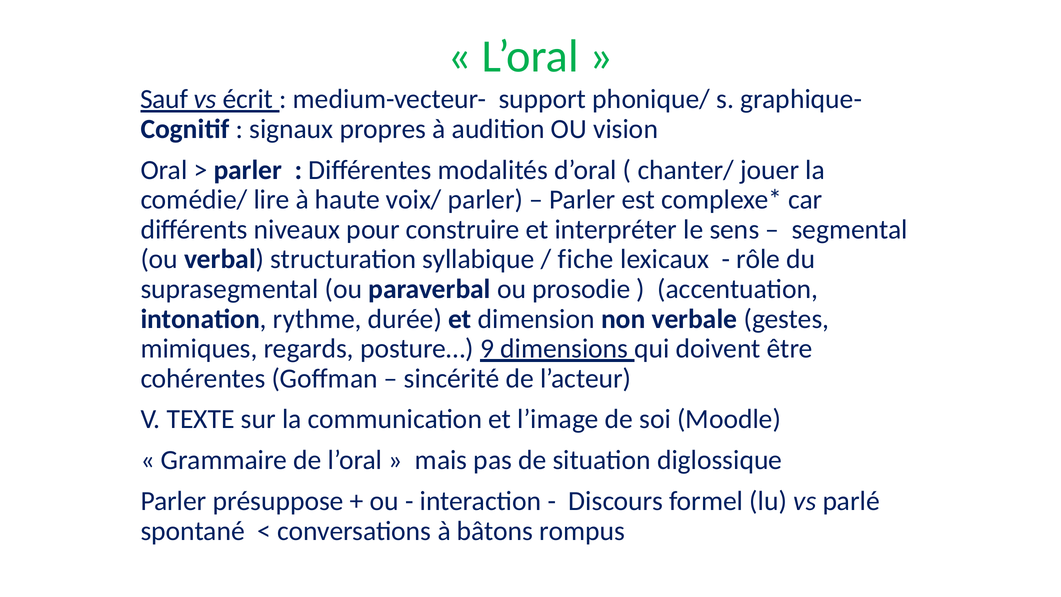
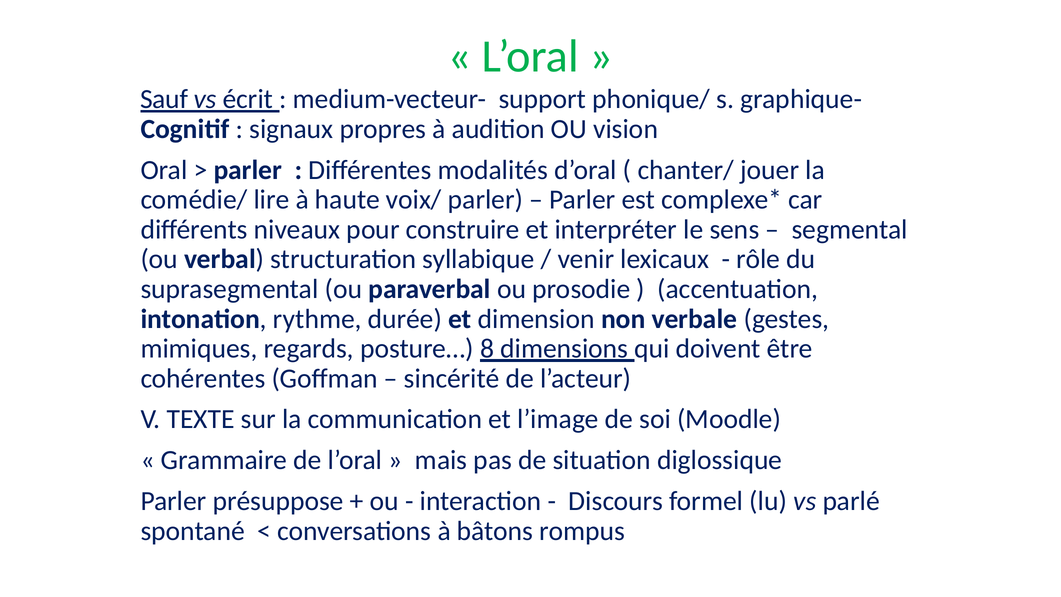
fiche: fiche -> venir
9: 9 -> 8
